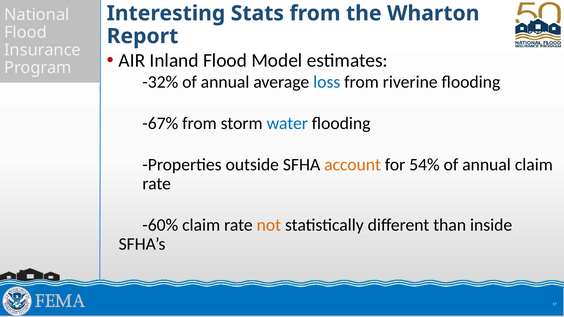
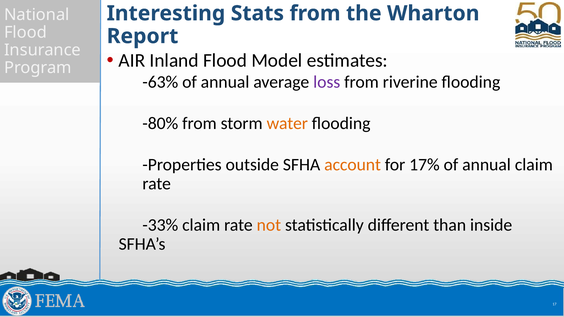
-32%: -32% -> -63%
loss colour: blue -> purple
-67%: -67% -> -80%
water colour: blue -> orange
54%: 54% -> 17%
-60%: -60% -> -33%
